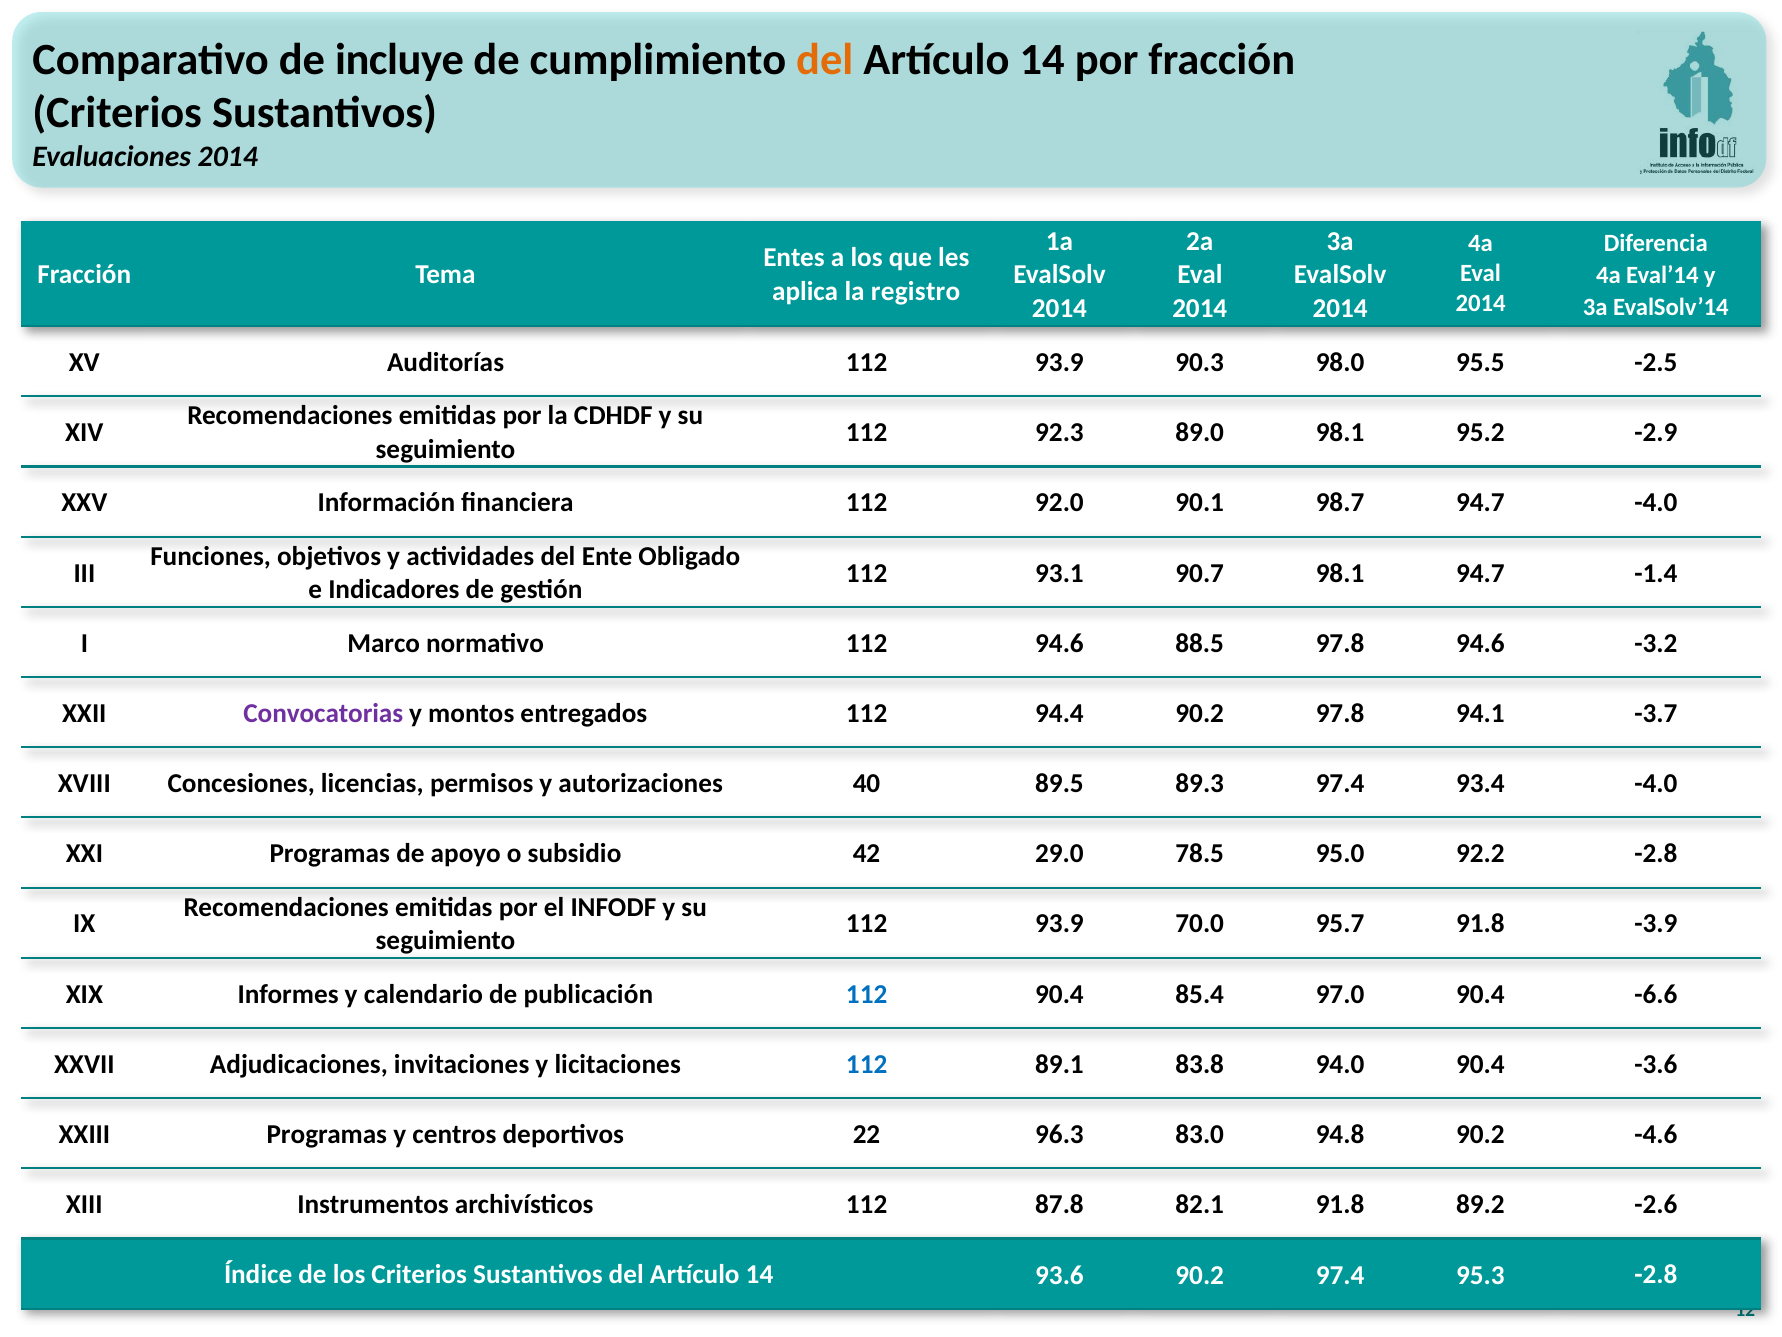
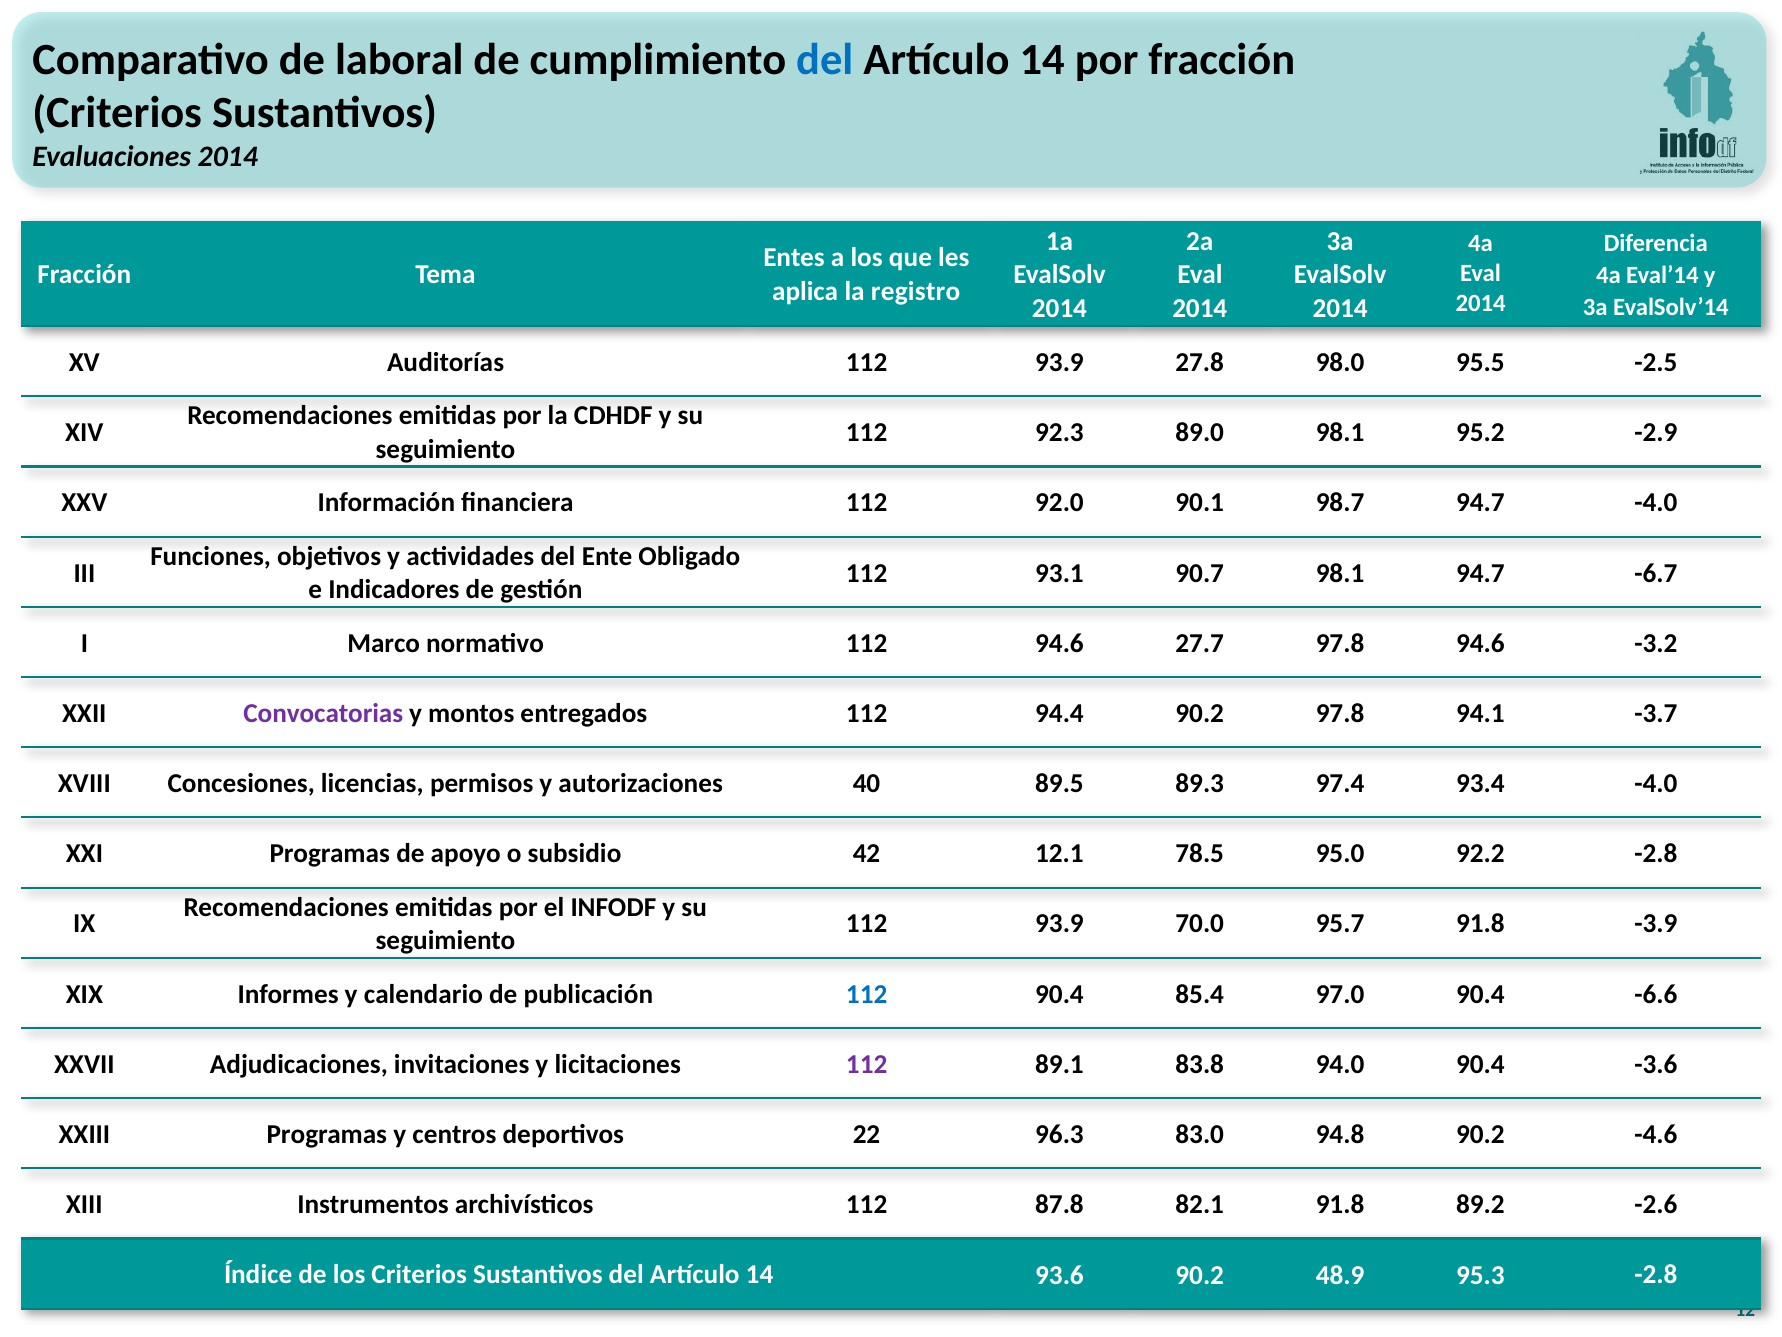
incluye: incluye -> laboral
del at (825, 59) colour: orange -> blue
90.3: 90.3 -> 27.8
-1.4: -1.4 -> -6.7
88.5: 88.5 -> 27.7
29.0: 29.0 -> 12.1
112 at (867, 1064) colour: blue -> purple
90.2 97.4: 97.4 -> 48.9
